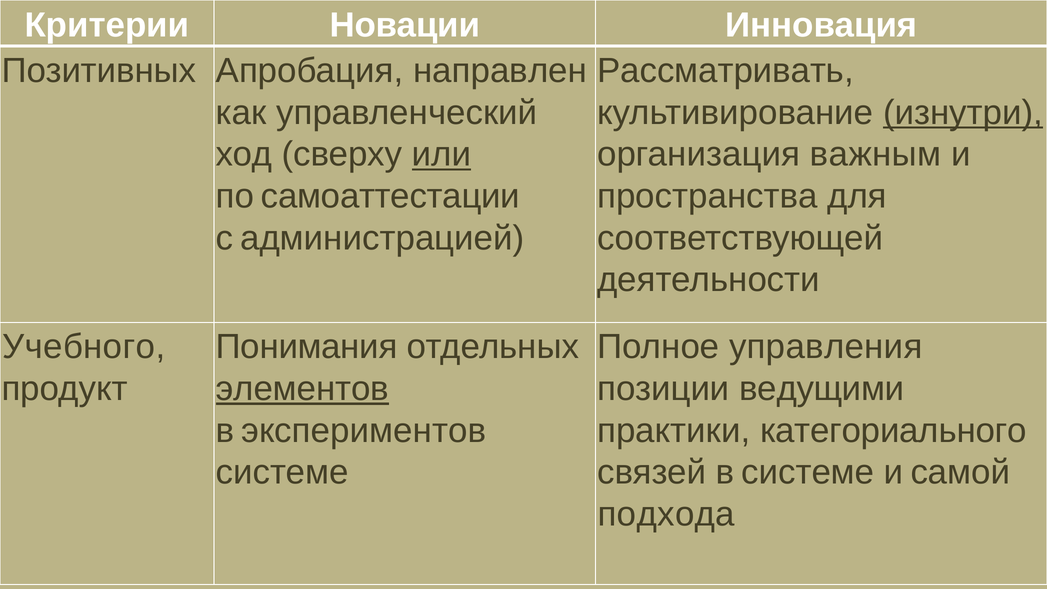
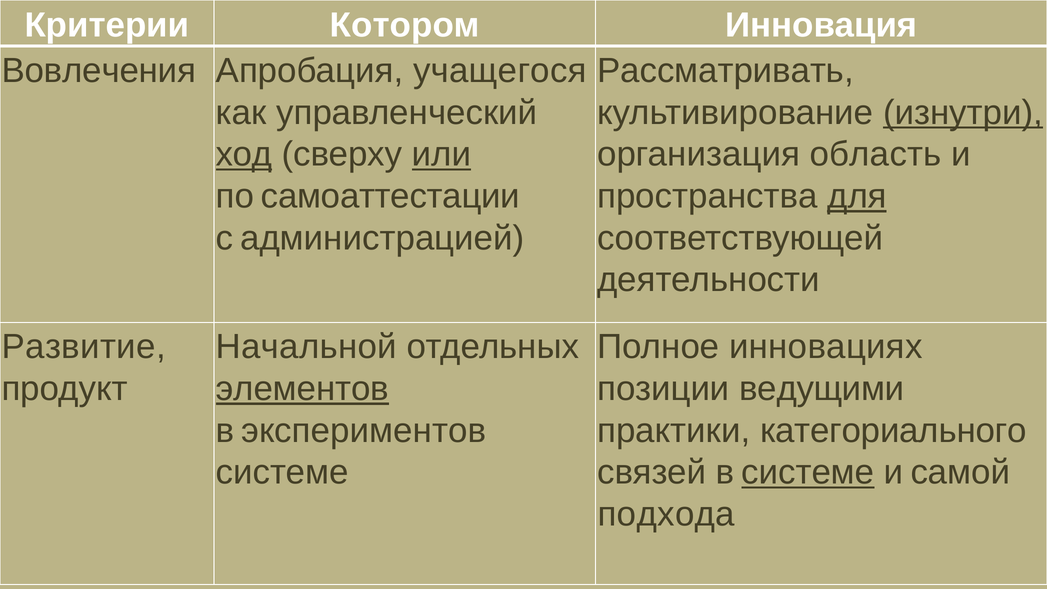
Новации: Новации -> Котором
Позитивных: Позитивных -> Вовлечения
направлен: направлен -> учащегося
ход underline: none -> present
важным: важным -> область
для underline: none -> present
Учебного: Учебного -> Развитие
Понимания: Понимания -> Начальной
управления: управления -> инновациях
системе at (808, 472) underline: none -> present
